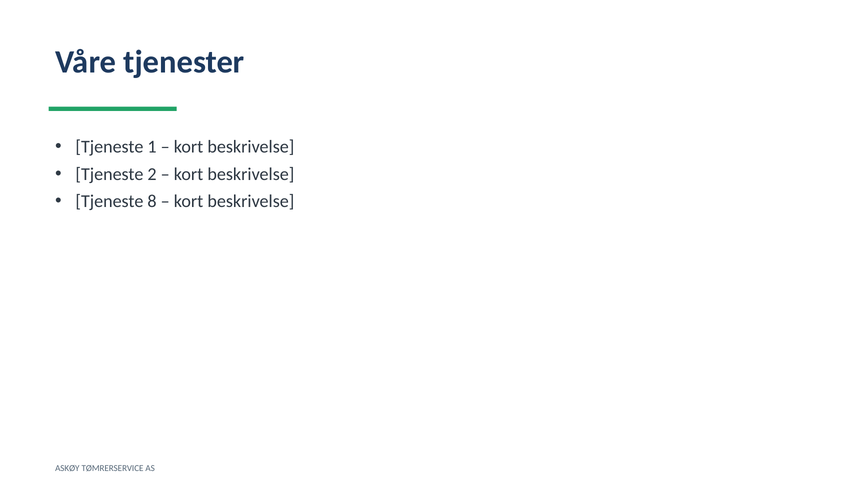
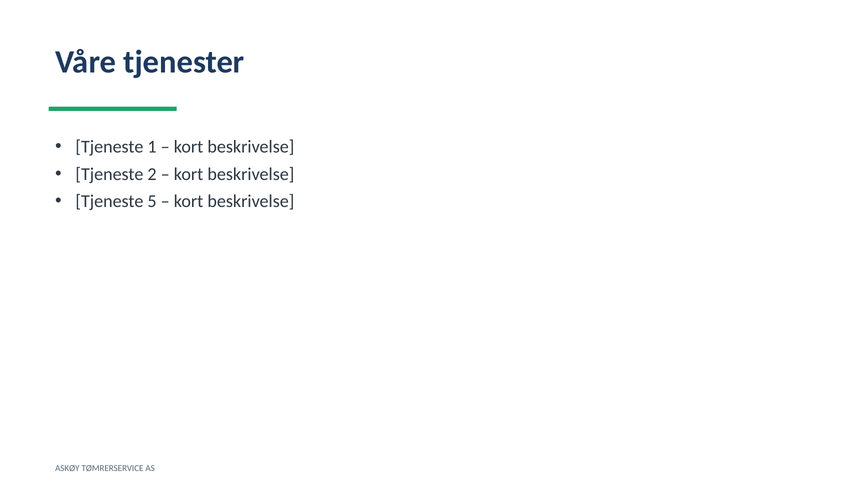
8: 8 -> 5
